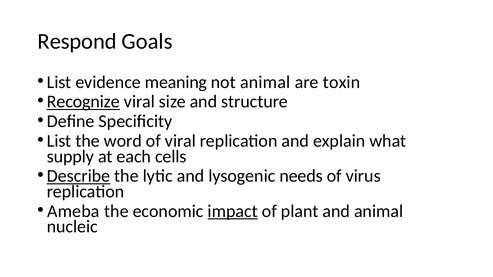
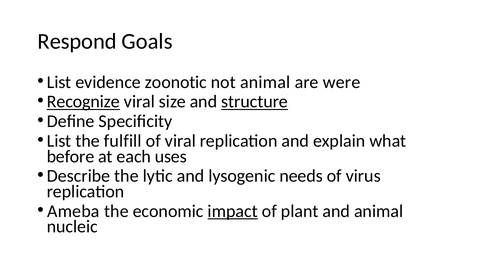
meaning: meaning -> zoonotic
toxin: toxin -> were
structure underline: none -> present
word: word -> fulfill
supply: supply -> before
cells: cells -> uses
Describe underline: present -> none
